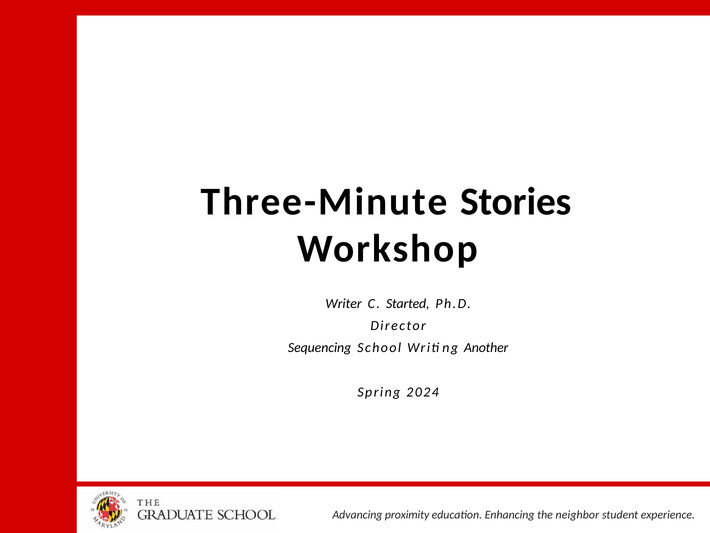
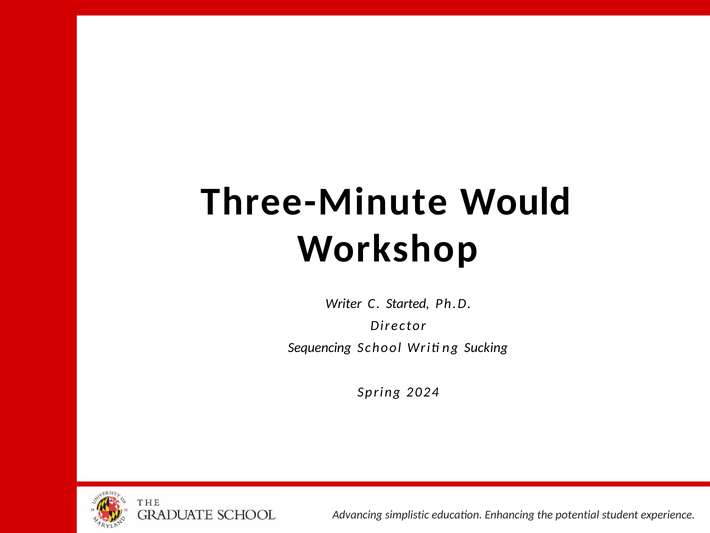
Stories: Stories -> Would
Another: Another -> Sucking
proximity: proximity -> simplistic
neighbor: neighbor -> potential
